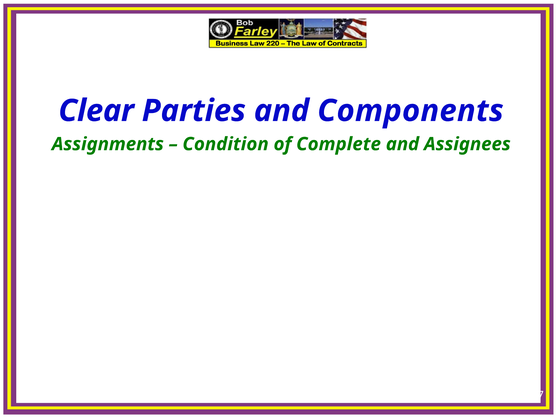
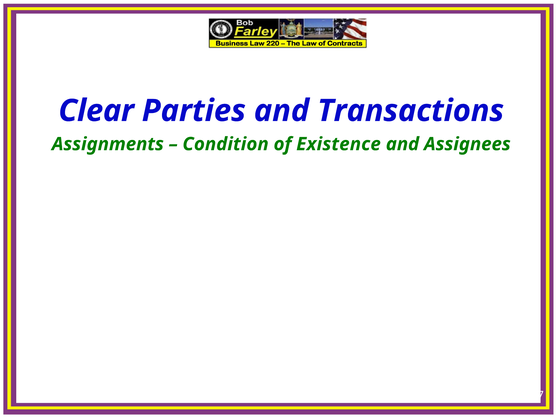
Components: Components -> Transactions
Complete: Complete -> Existence
